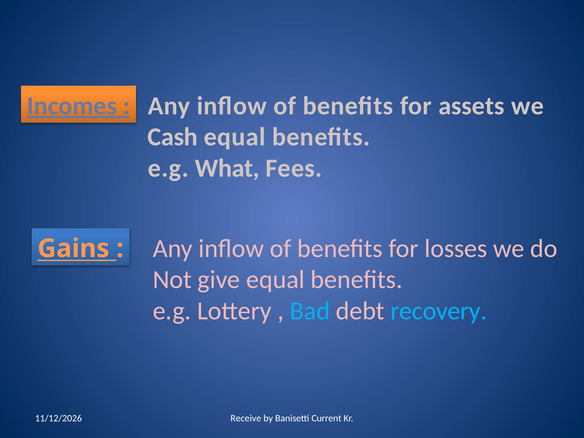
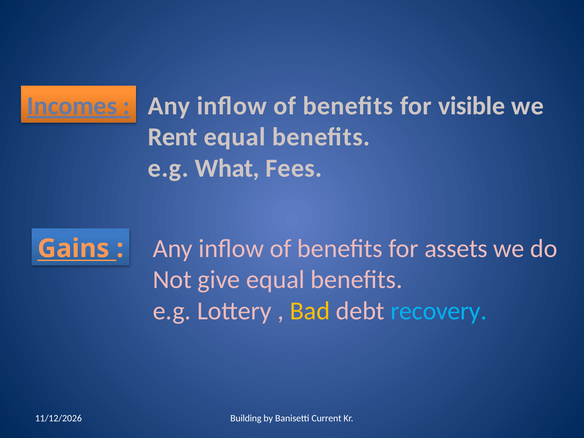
assets: assets -> visible
Cash: Cash -> Rent
losses: losses -> assets
Bad colour: light blue -> yellow
Receive: Receive -> Building
